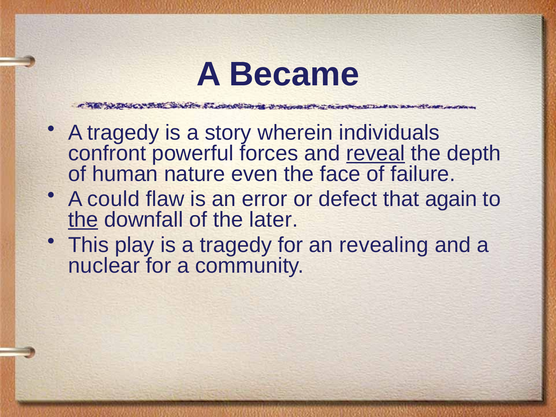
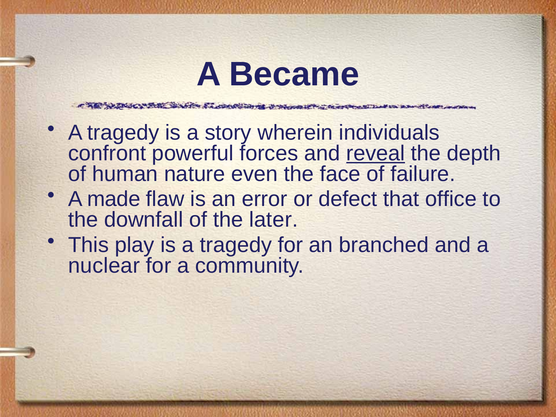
could: could -> made
again: again -> office
the at (83, 220) underline: present -> none
revealing: revealing -> branched
